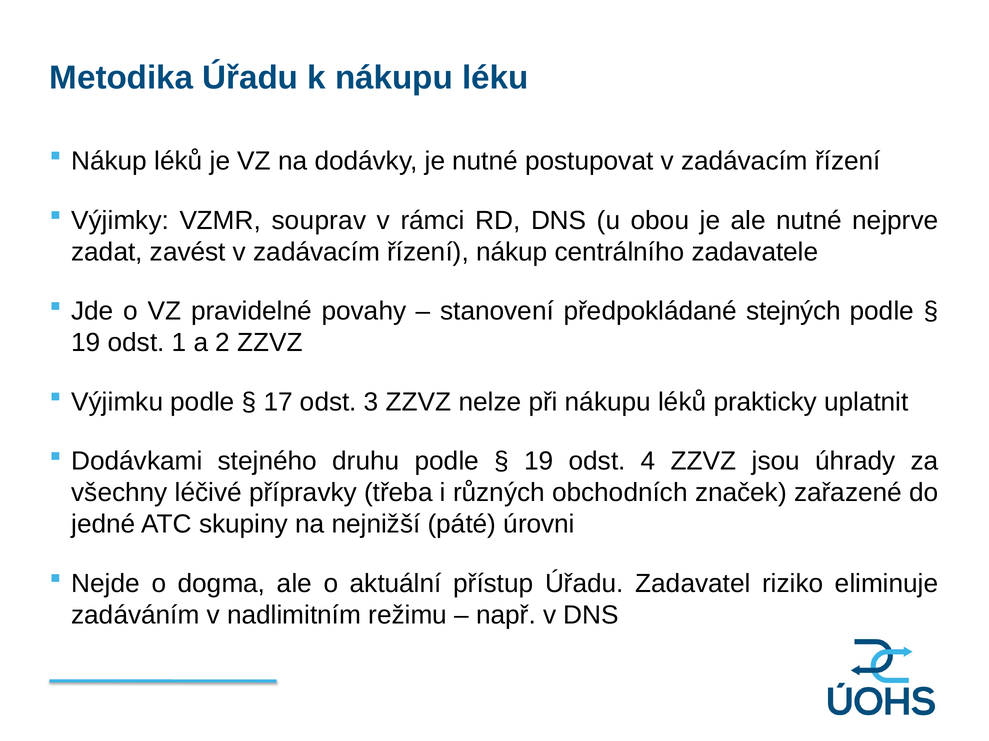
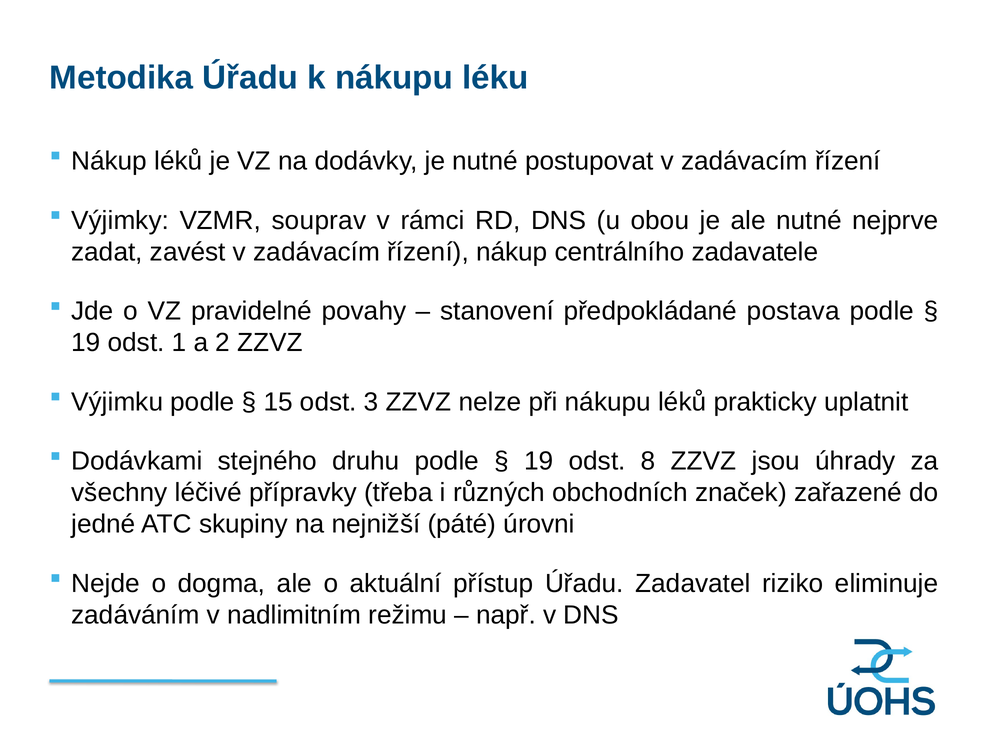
stejných: stejných -> postava
17: 17 -> 15
4: 4 -> 8
